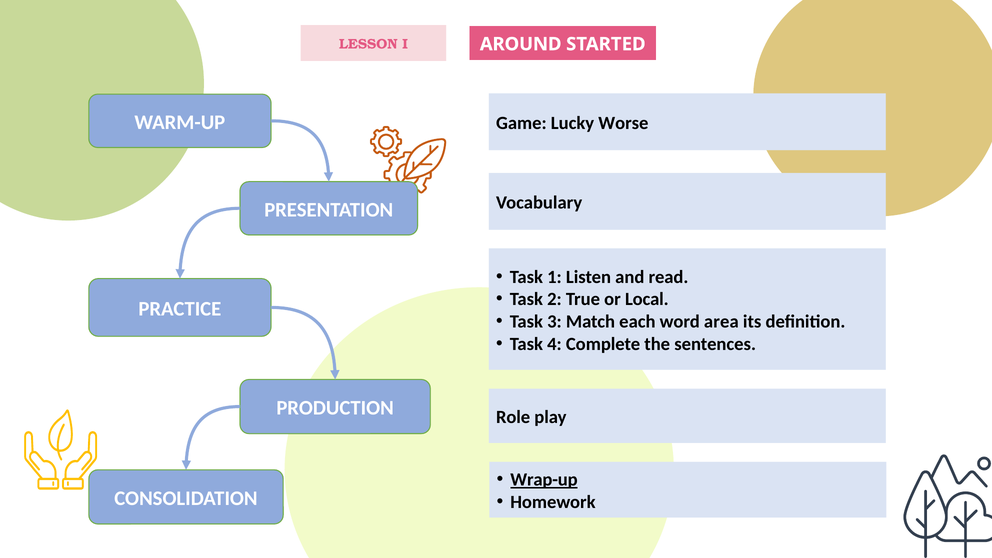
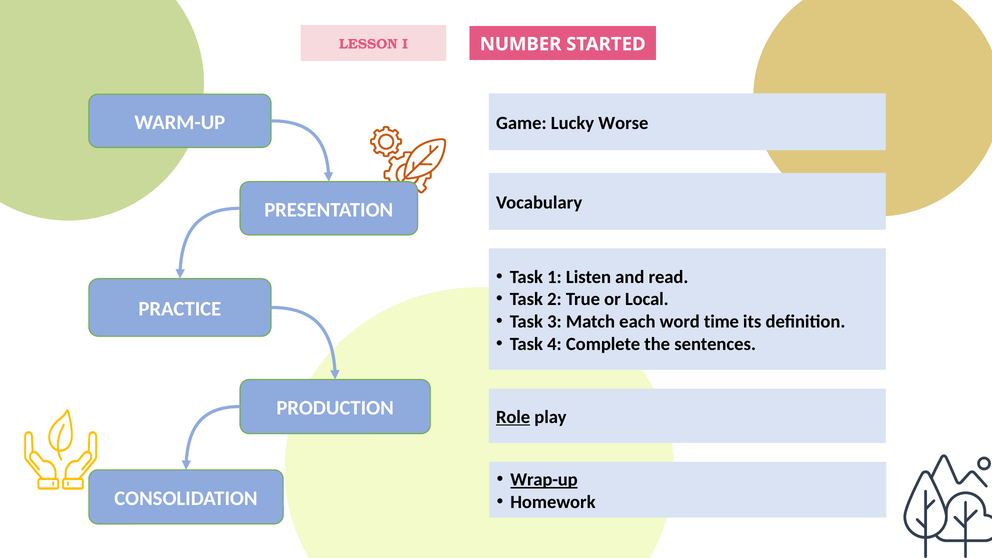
AROUND: AROUND -> NUMBER
area: area -> time
Role underline: none -> present
